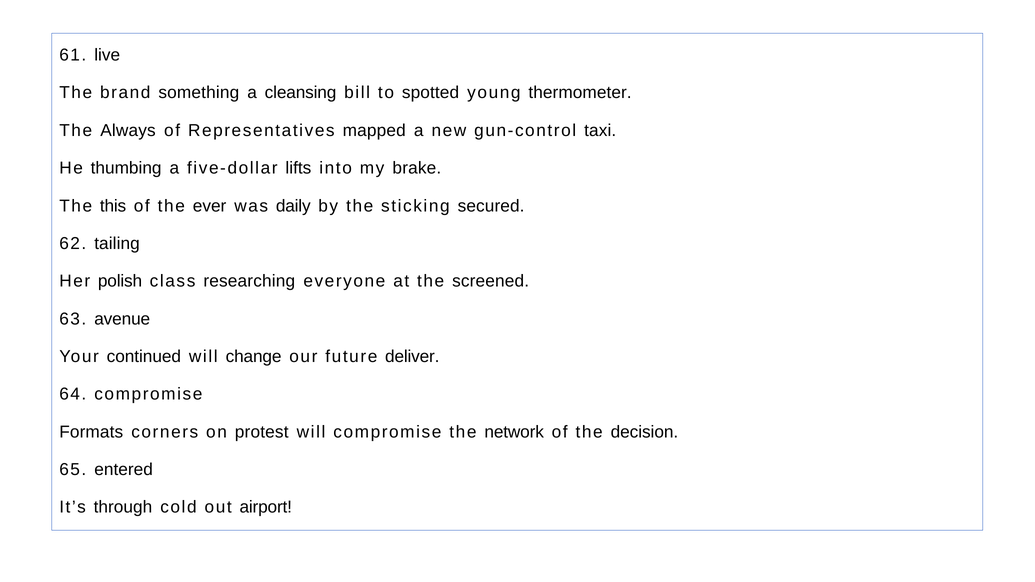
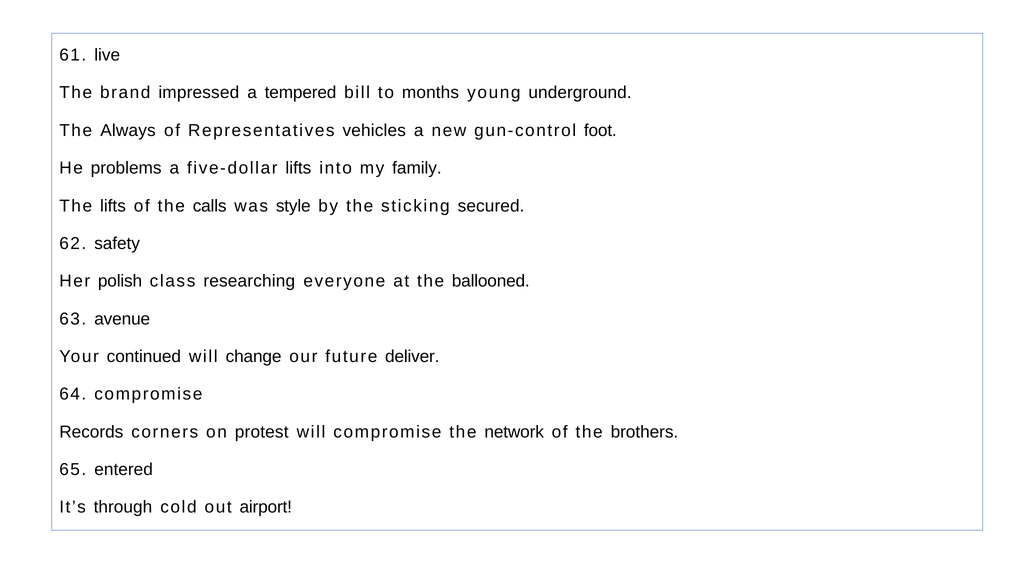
something: something -> impressed
cleansing: cleansing -> tempered
spotted: spotted -> months
thermometer: thermometer -> underground
mapped: mapped -> vehicles
taxi: taxi -> foot
thumbing: thumbing -> problems
brake: brake -> family
The this: this -> lifts
ever: ever -> calls
daily: daily -> style
tailing: tailing -> safety
screened: screened -> ballooned
Formats: Formats -> Records
decision: decision -> brothers
